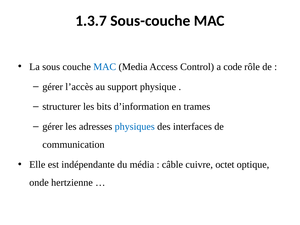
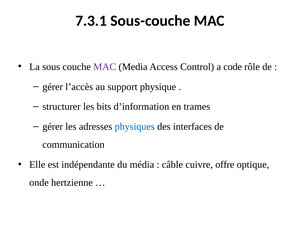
1.3.7: 1.3.7 -> 7.3.1
MAC at (105, 67) colour: blue -> purple
octet: octet -> offre
